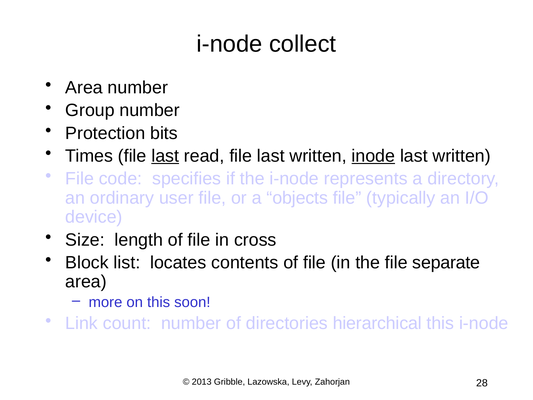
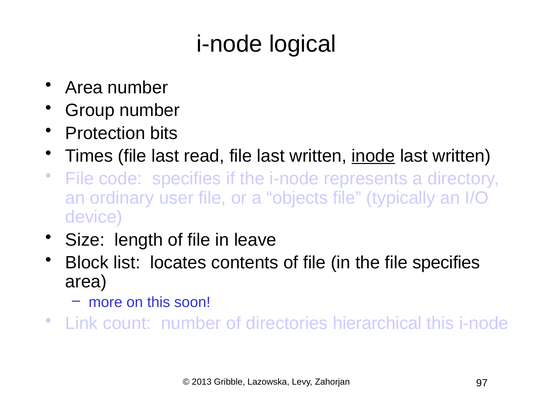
collect: collect -> logical
last at (165, 156) underline: present -> none
cross: cross -> leave
file separate: separate -> specifies
28: 28 -> 97
